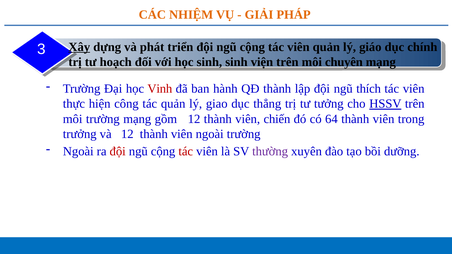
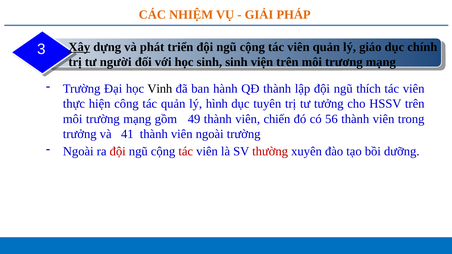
hoạch: hoạch -> người
chuyên: chuyên -> trương
Vinh colour: red -> black
giao: giao -> hình
thẳng: thẳng -> tuyên
HSSV underline: present -> none
gồm 12: 12 -> 49
64: 64 -> 56
và 12: 12 -> 41
thường colour: purple -> red
